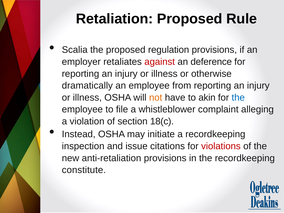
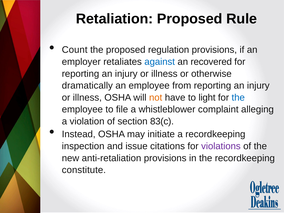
Scalia: Scalia -> Count
against colour: red -> blue
deference: deference -> recovered
akin: akin -> light
18(c: 18(c -> 83(c
violations colour: red -> purple
